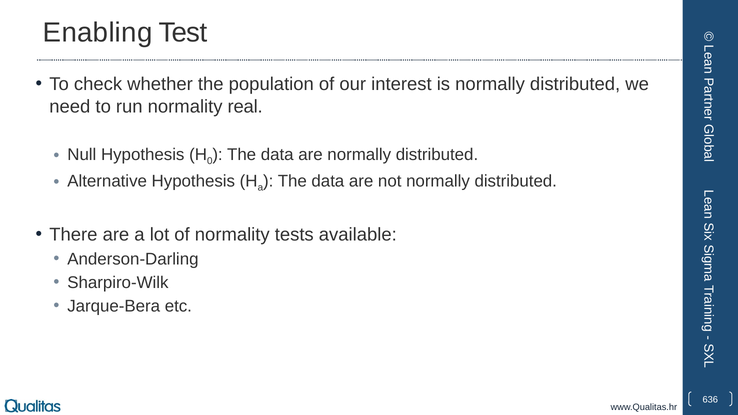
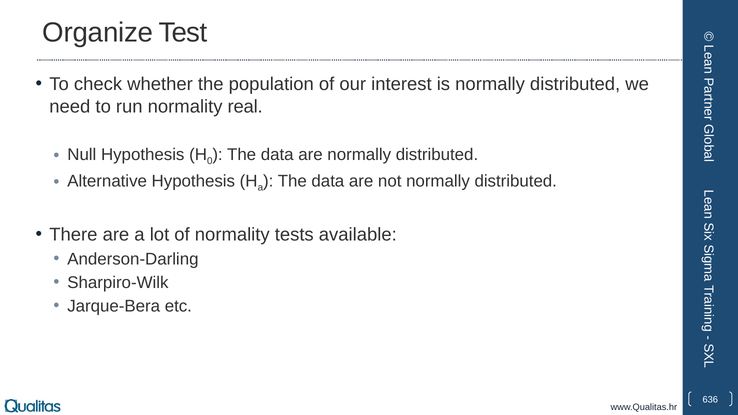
Enabling: Enabling -> Organize
